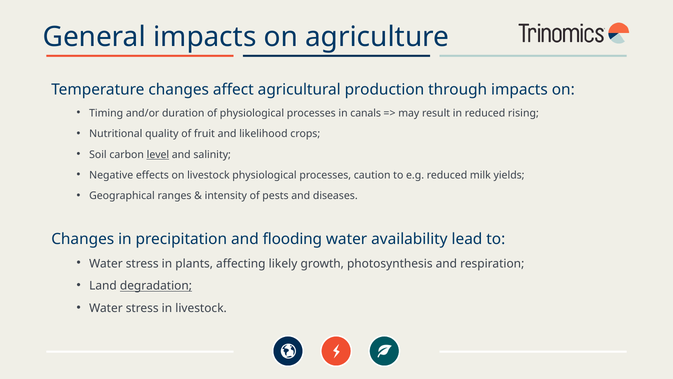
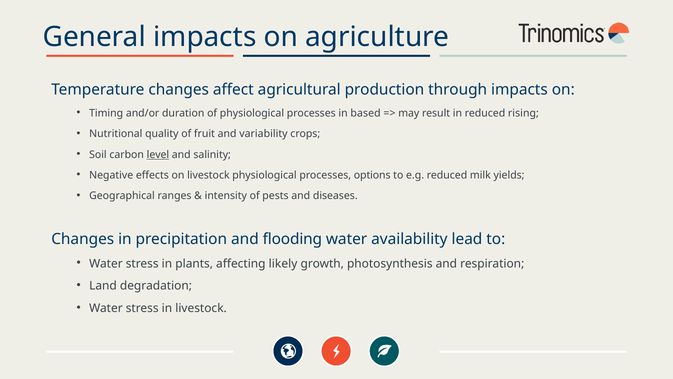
canals: canals -> based
likelihood: likelihood -> variability
caution: caution -> options
degradation underline: present -> none
